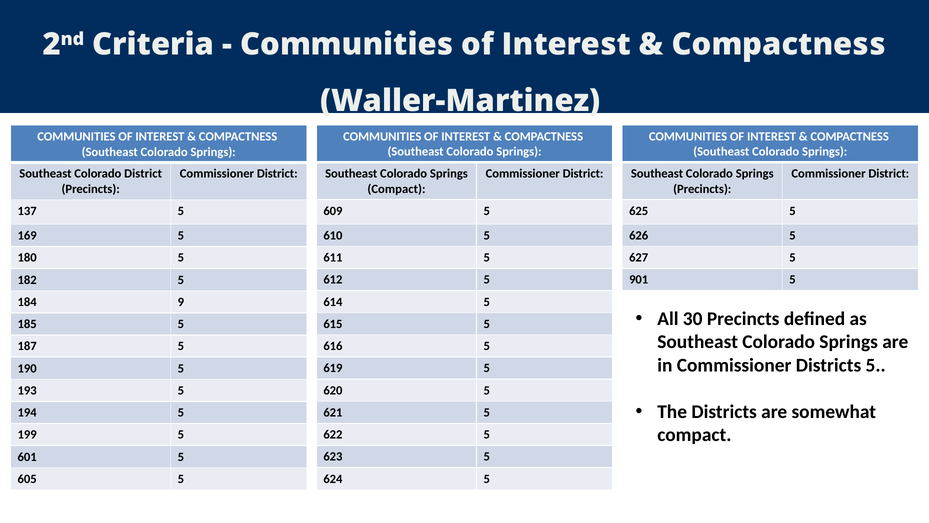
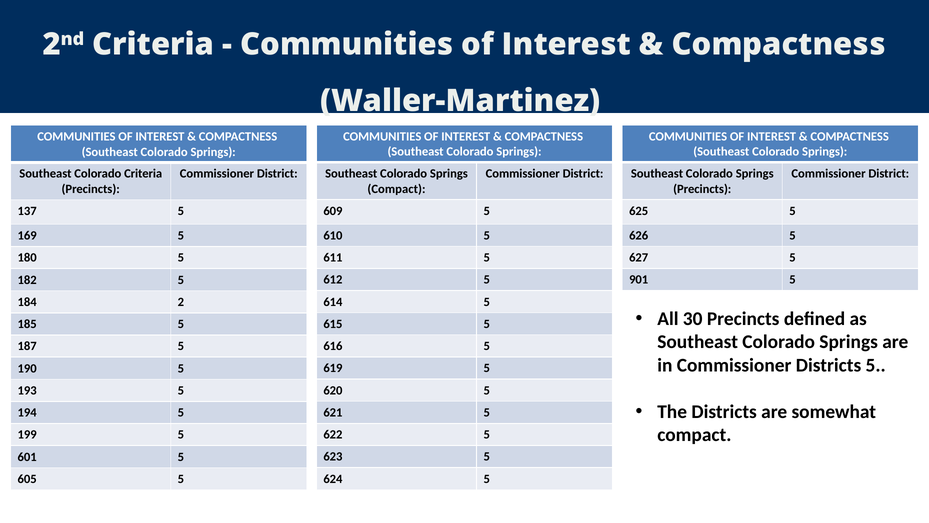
Colorado District: District -> Criteria
9: 9 -> 2
